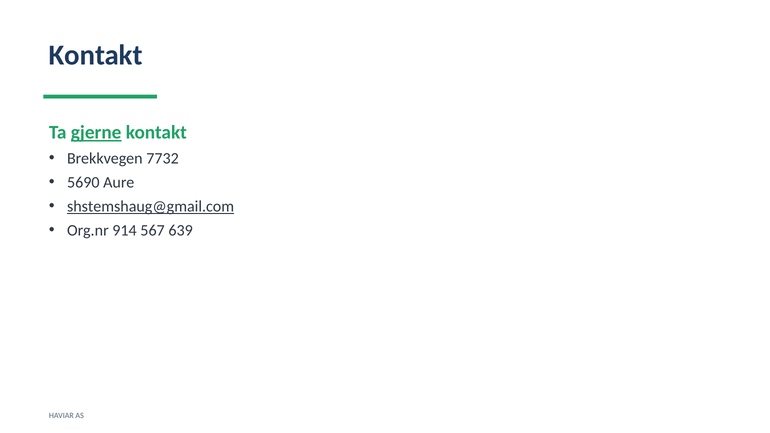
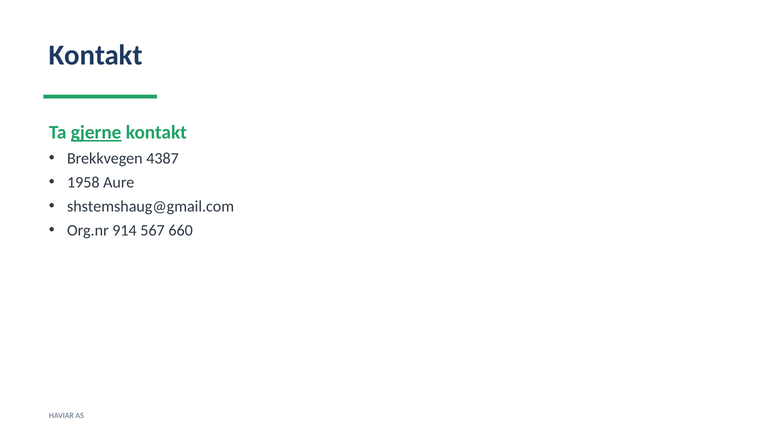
7732: 7732 -> 4387
5690: 5690 -> 1958
shstemshaug@gmail.com underline: present -> none
639: 639 -> 660
